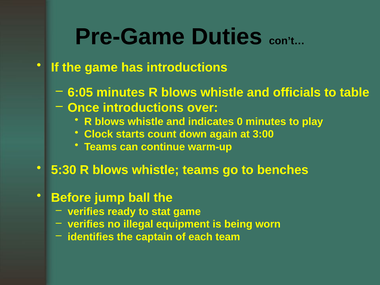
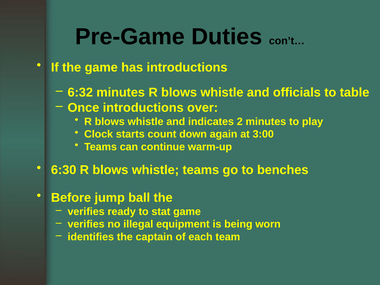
6:05: 6:05 -> 6:32
0: 0 -> 2
5:30: 5:30 -> 6:30
